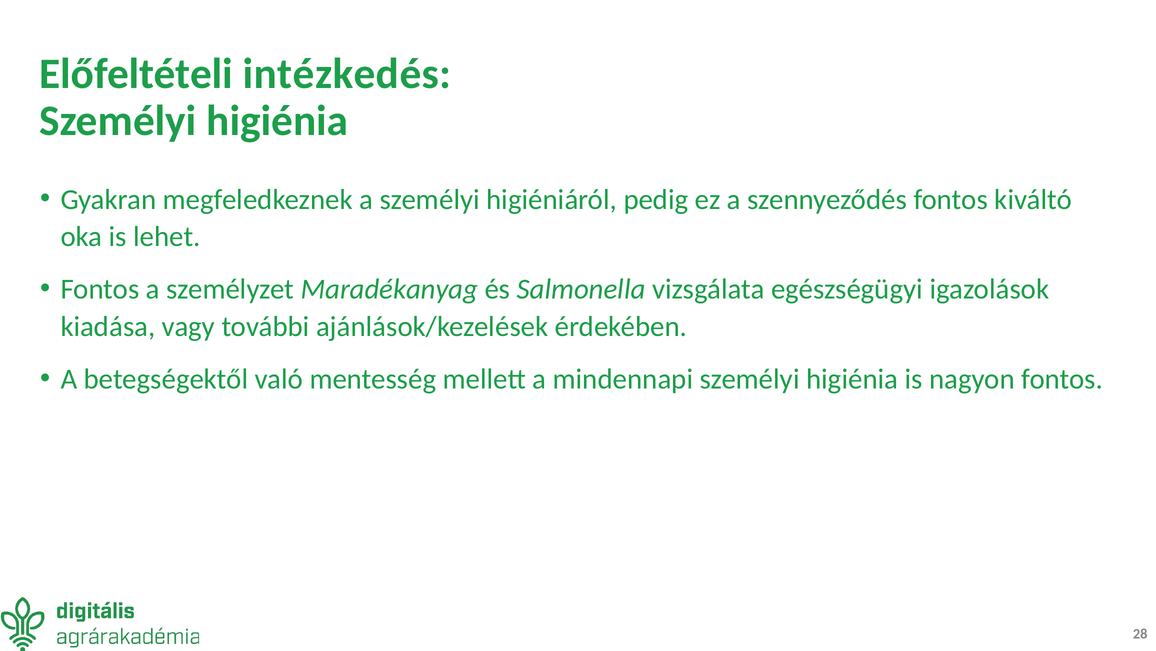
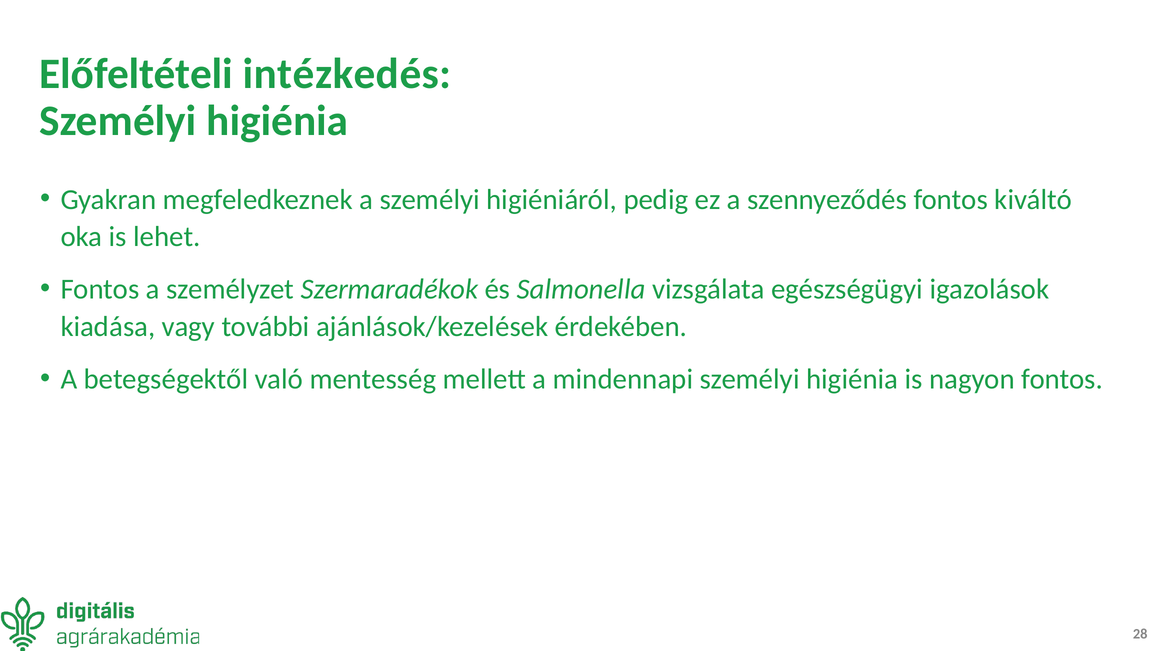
Maradékanyag: Maradékanyag -> Szermaradékok
